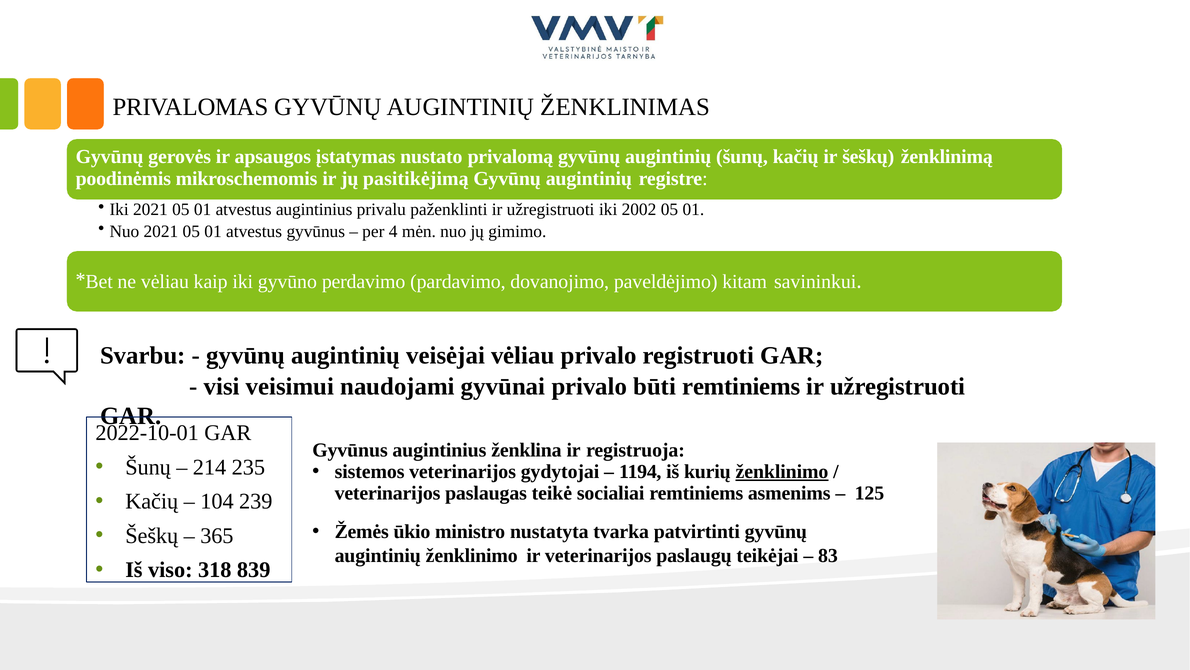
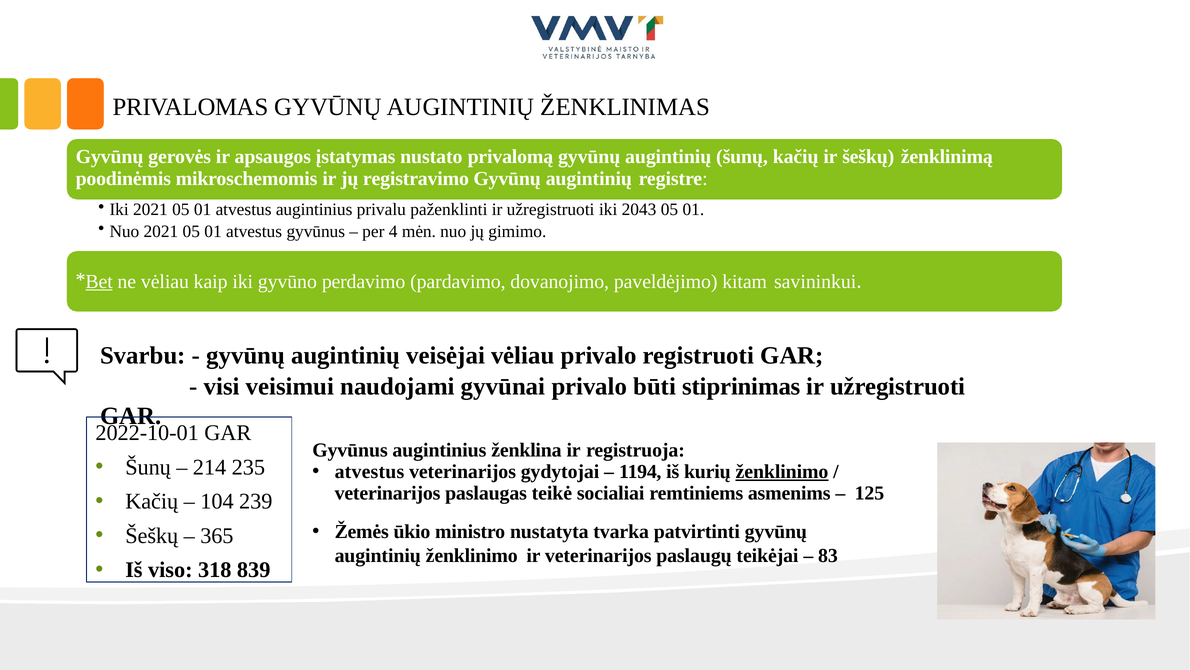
pasitikėjimą: pasitikėjimą -> registravimo
2002: 2002 -> 2043
Bet underline: none -> present
būti remtiniems: remtiniems -> stiprinimas
sistemos at (370, 471): sistemos -> atvestus
